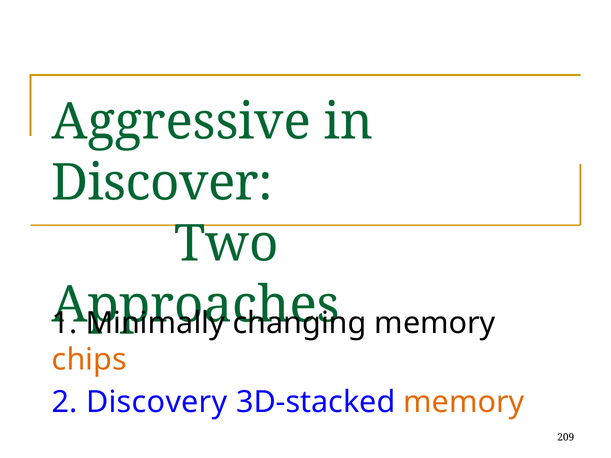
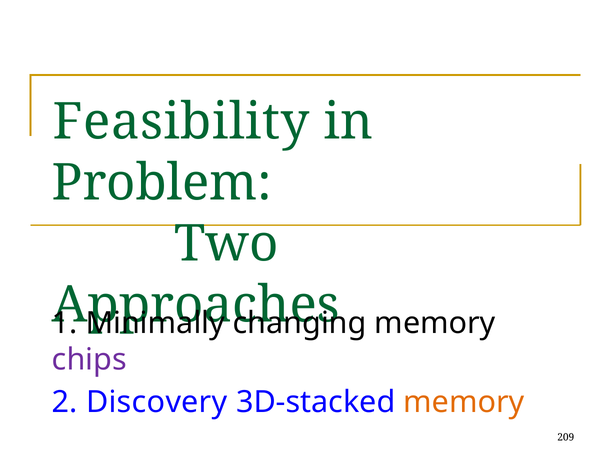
Aggressive: Aggressive -> Feasibility
Discover: Discover -> Problem
chips colour: orange -> purple
